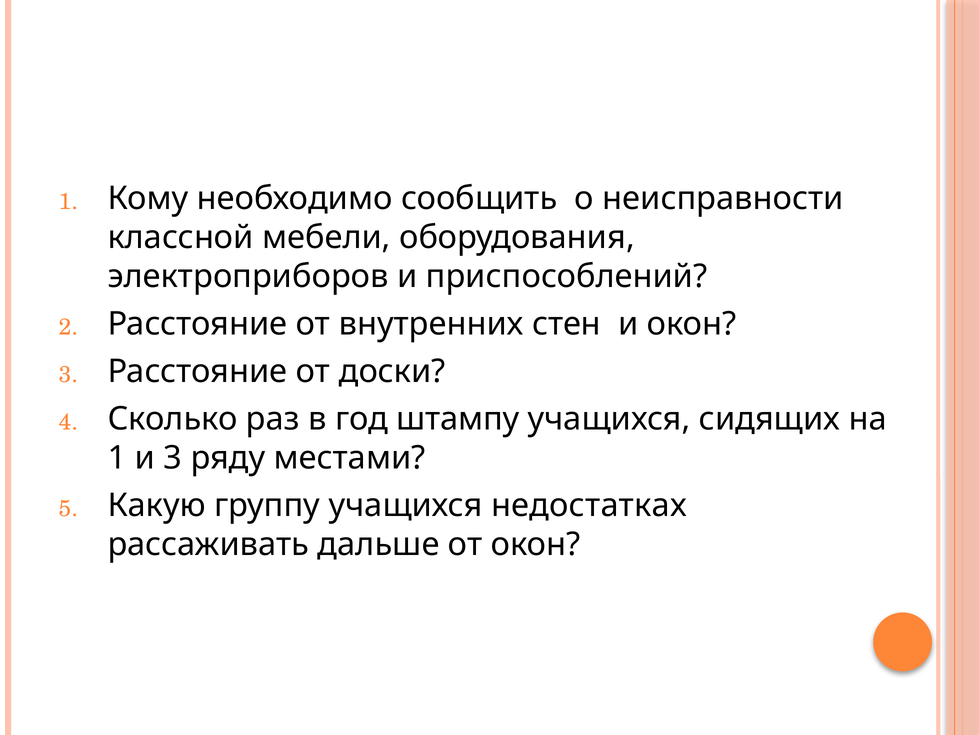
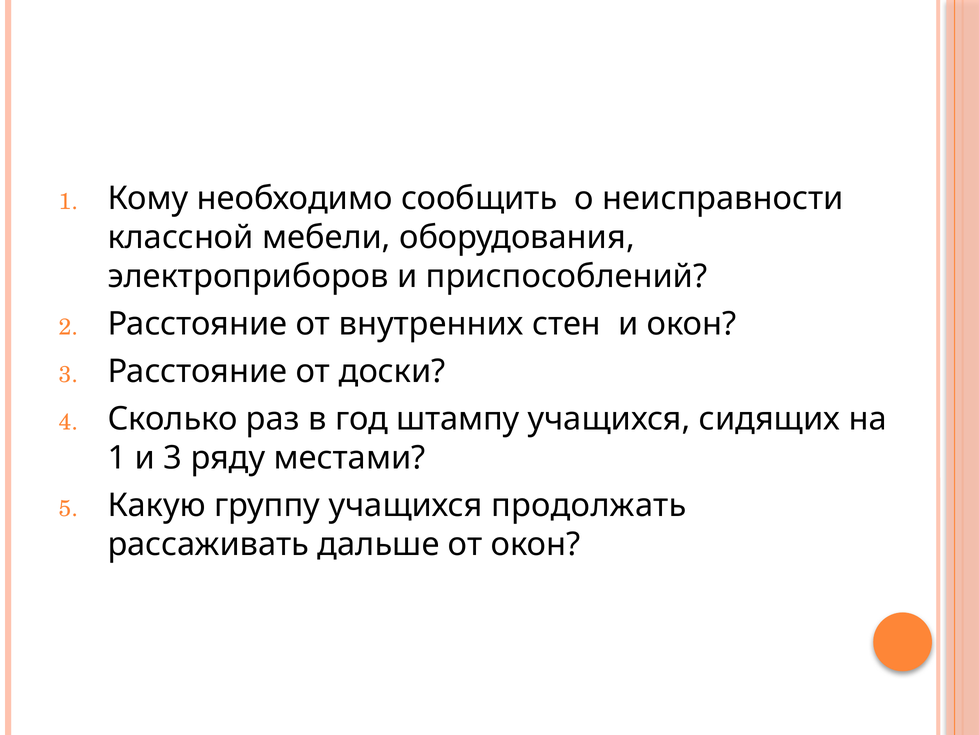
недостатках: недостатках -> продолжать
